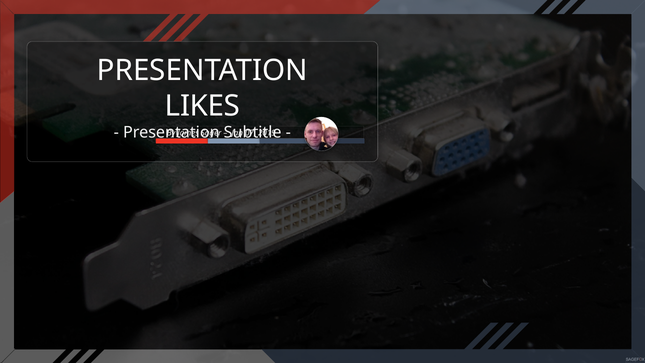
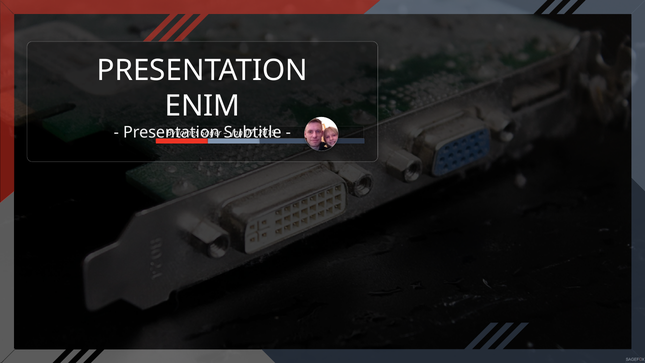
LIKES: LIKES -> ENIM
